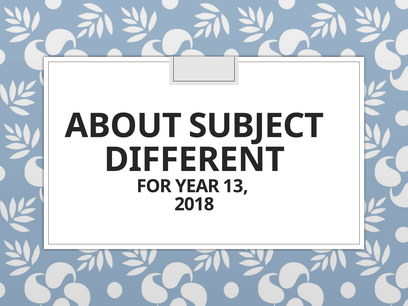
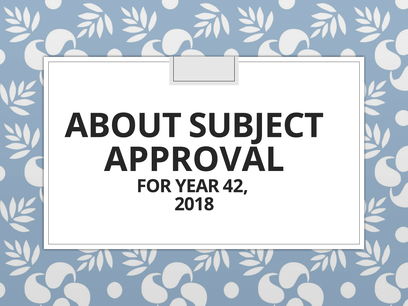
DIFFERENT: DIFFERENT -> APPROVAL
13: 13 -> 42
